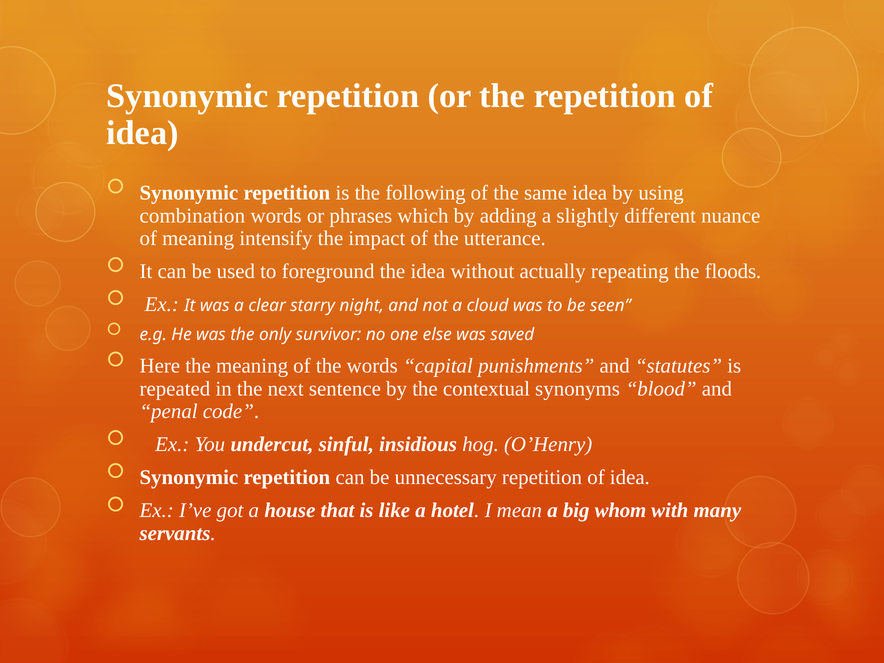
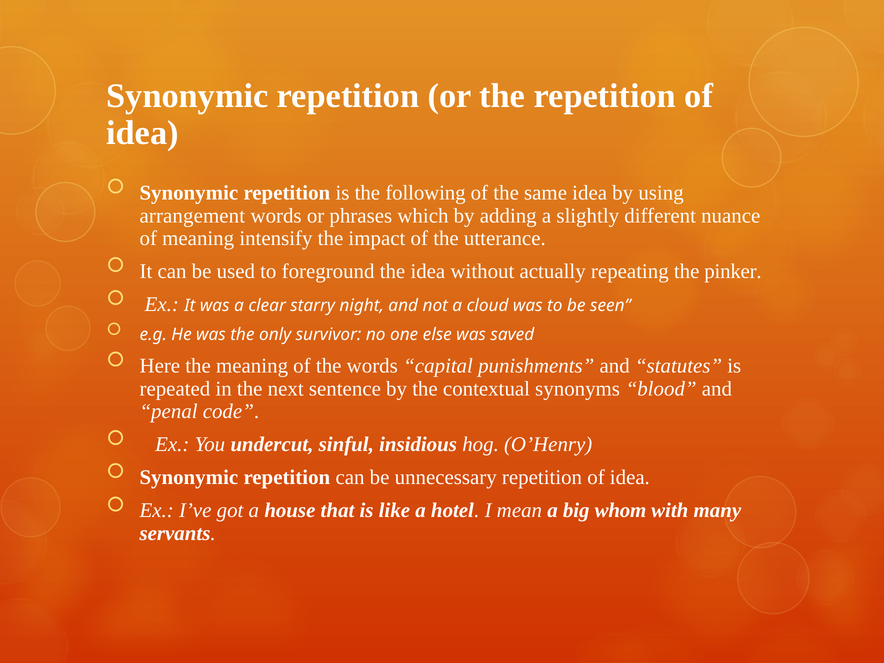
combination: combination -> arrangement
floods: floods -> pinker
